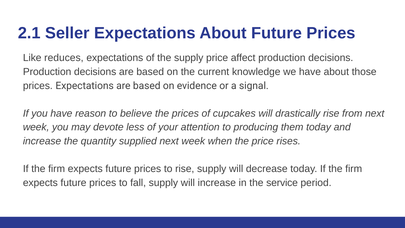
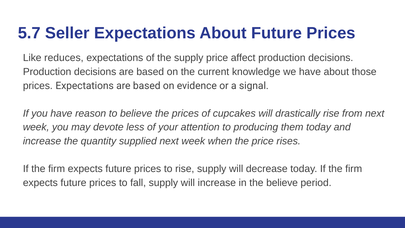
2.1: 2.1 -> 5.7
the service: service -> believe
